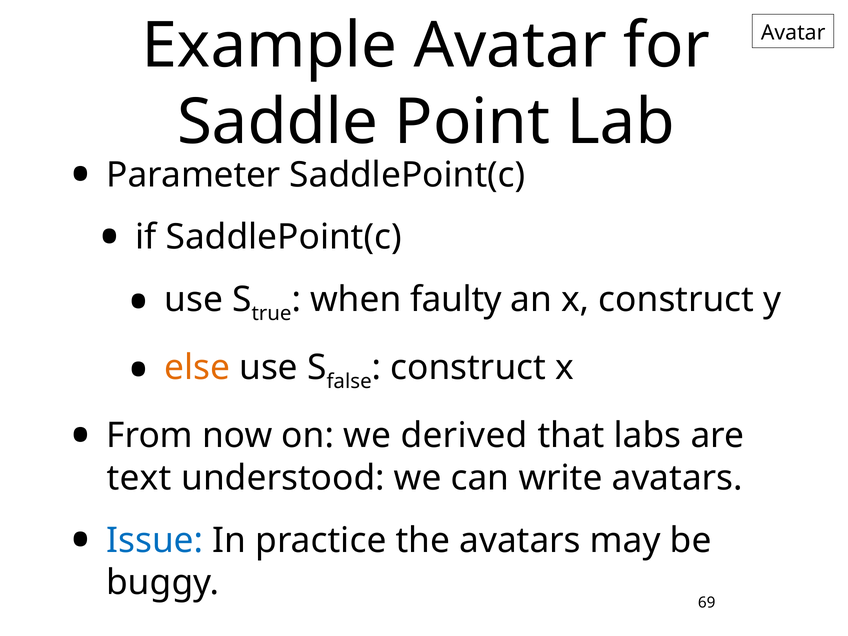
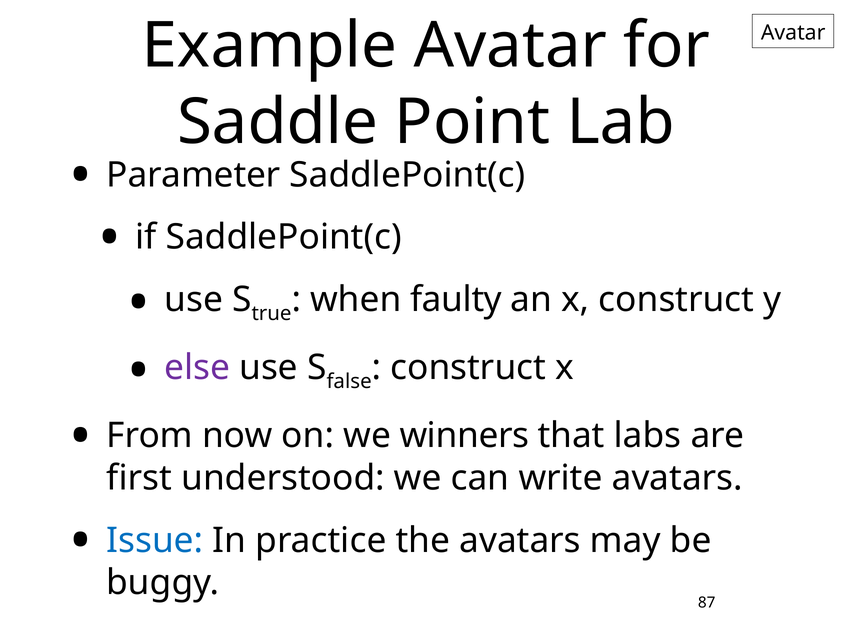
else colour: orange -> purple
derived: derived -> winners
text: text -> first
69: 69 -> 87
